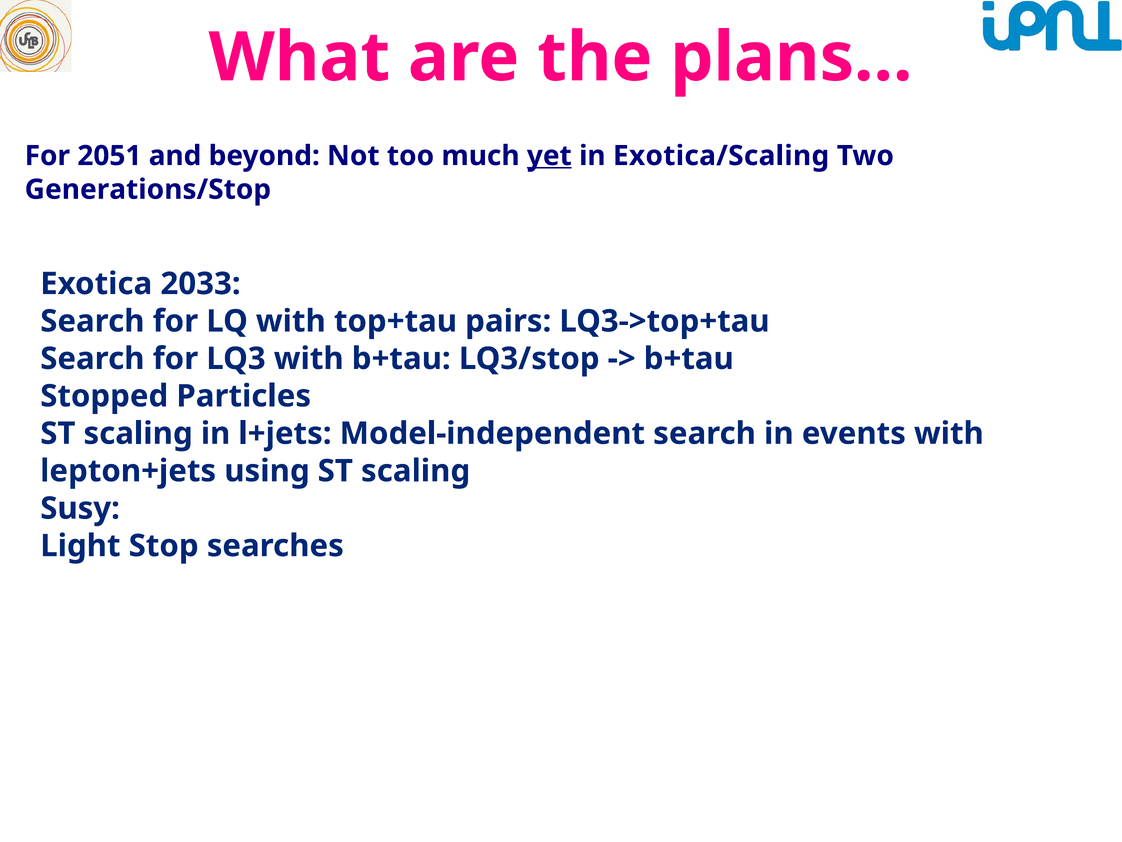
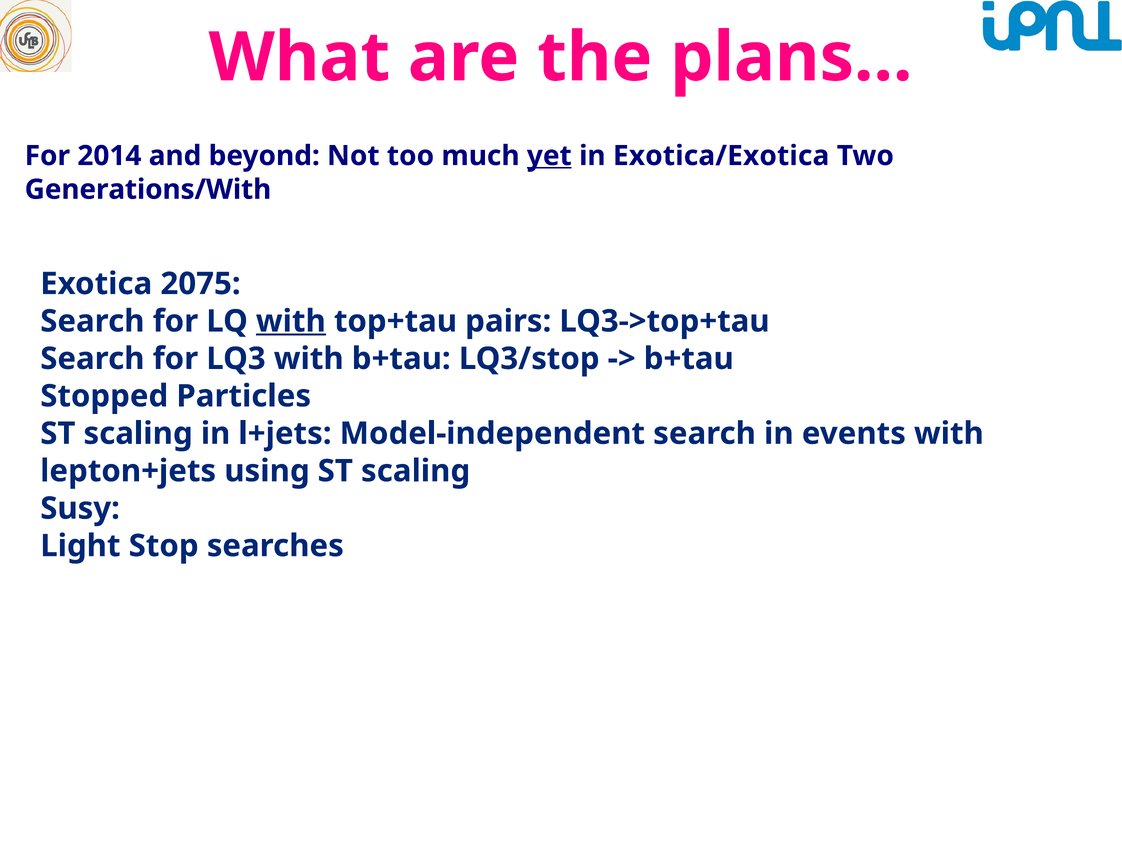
2051: 2051 -> 2014
Exotica/Scaling: Exotica/Scaling -> Exotica/Exotica
Generations/Stop: Generations/Stop -> Generations/With
2033: 2033 -> 2075
with at (291, 321) underline: none -> present
